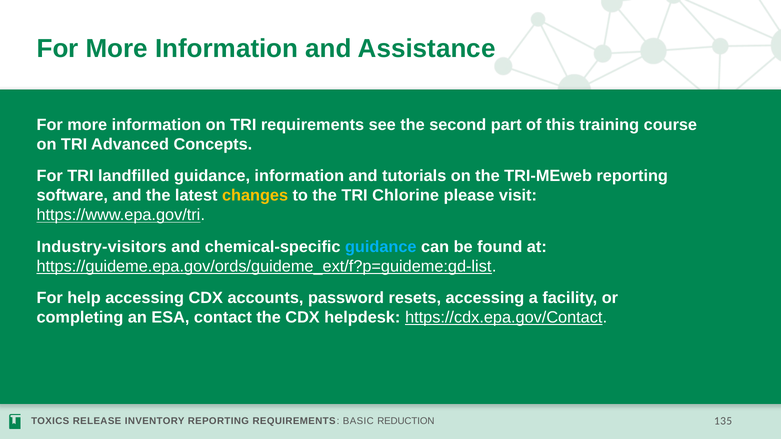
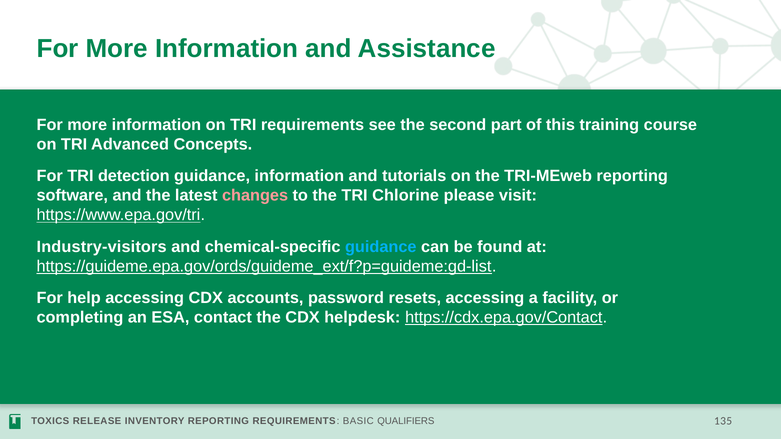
landfilled: landfilled -> detection
changes colour: yellow -> pink
REDUCTION: REDUCTION -> QUALIFIERS
